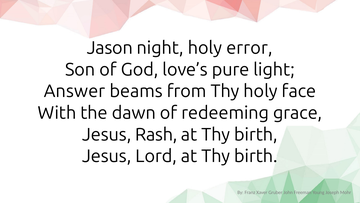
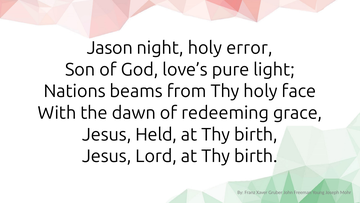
Answer: Answer -> Nations
Rash: Rash -> Held
